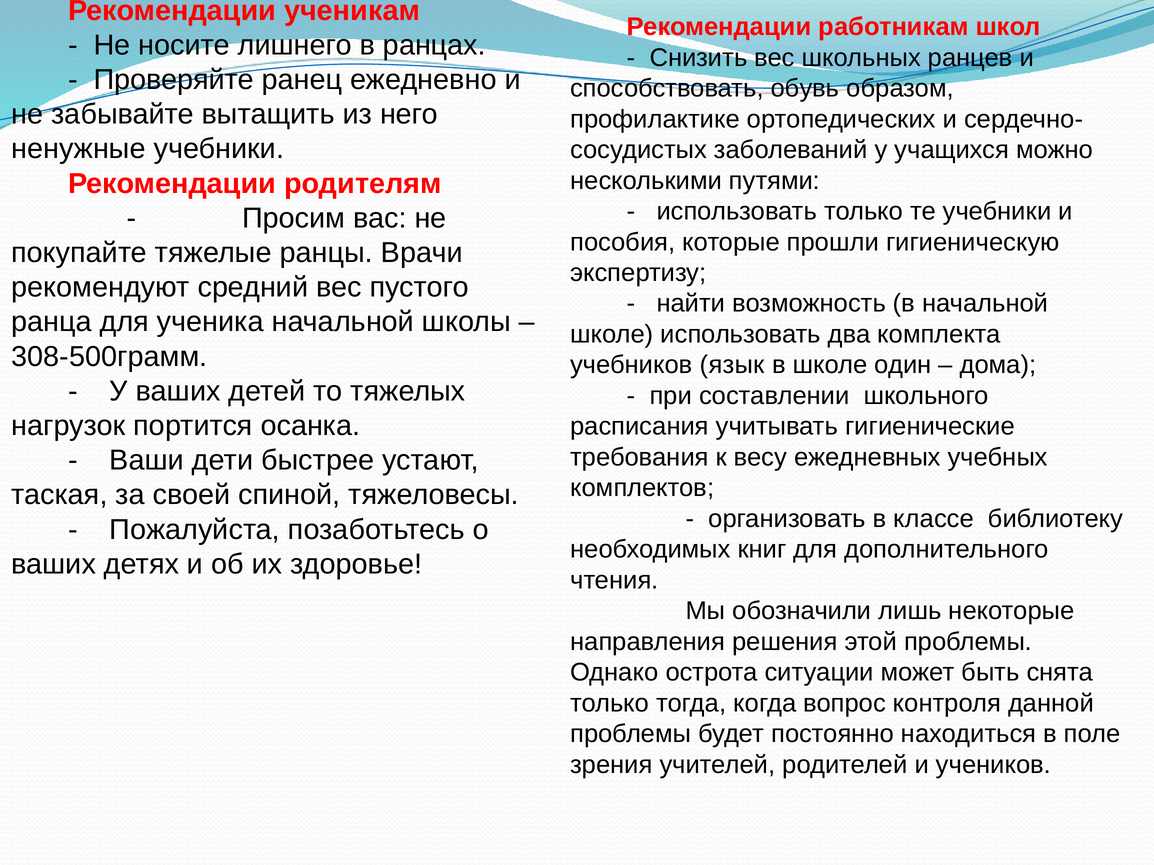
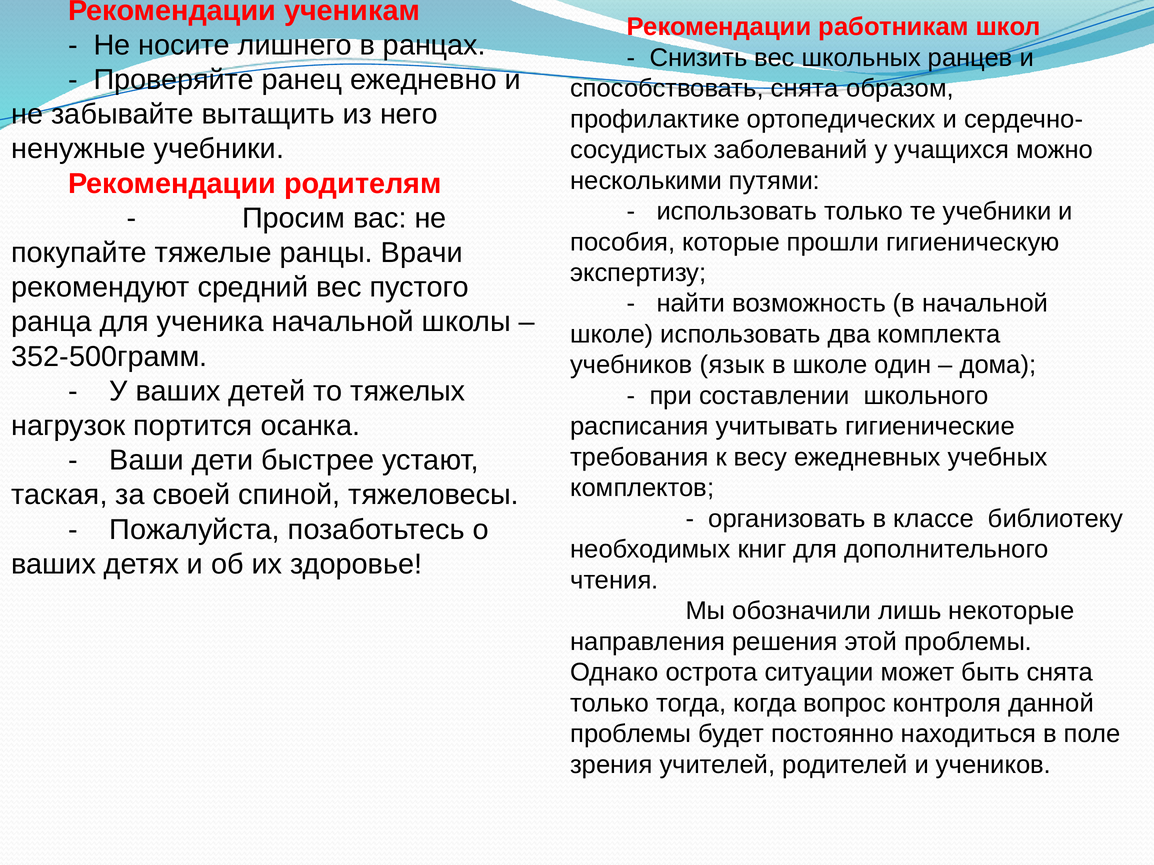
способствовать обувь: обувь -> снята
308-500грамм: 308-500грамм -> 352-500грамм
